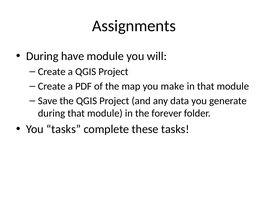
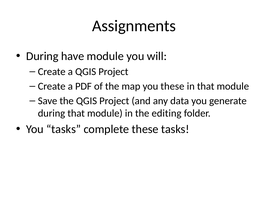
you make: make -> these
forever: forever -> editing
